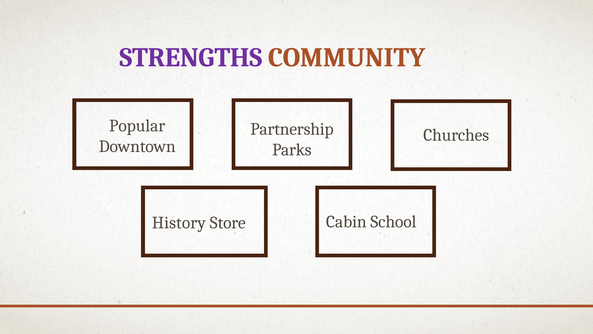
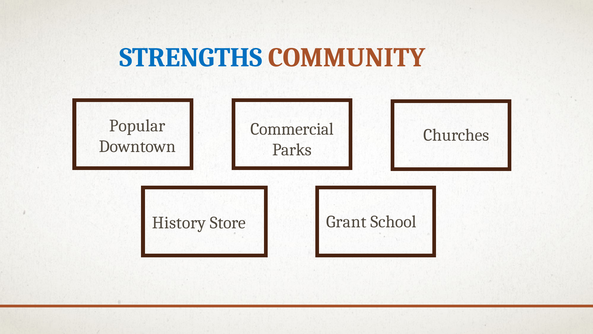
STRENGTHS colour: purple -> blue
Partnership: Partnership -> Commercial
Cabin: Cabin -> Grant
